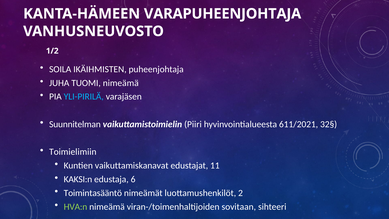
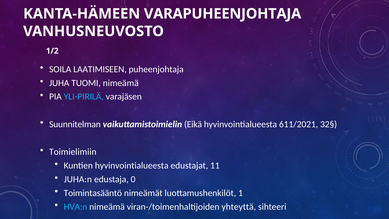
IKÄIHMISTEN: IKÄIHMISTEN -> LAATIMISEEN
Piiri: Piiri -> Eikä
Kuntien vaikuttamiskanavat: vaikuttamiskanavat -> hyvinvointialueesta
KAKSI:n: KAKSI:n -> JUHA:n
6: 6 -> 0
2: 2 -> 1
HVA:n colour: light green -> light blue
sovitaan: sovitaan -> yhteyttä
